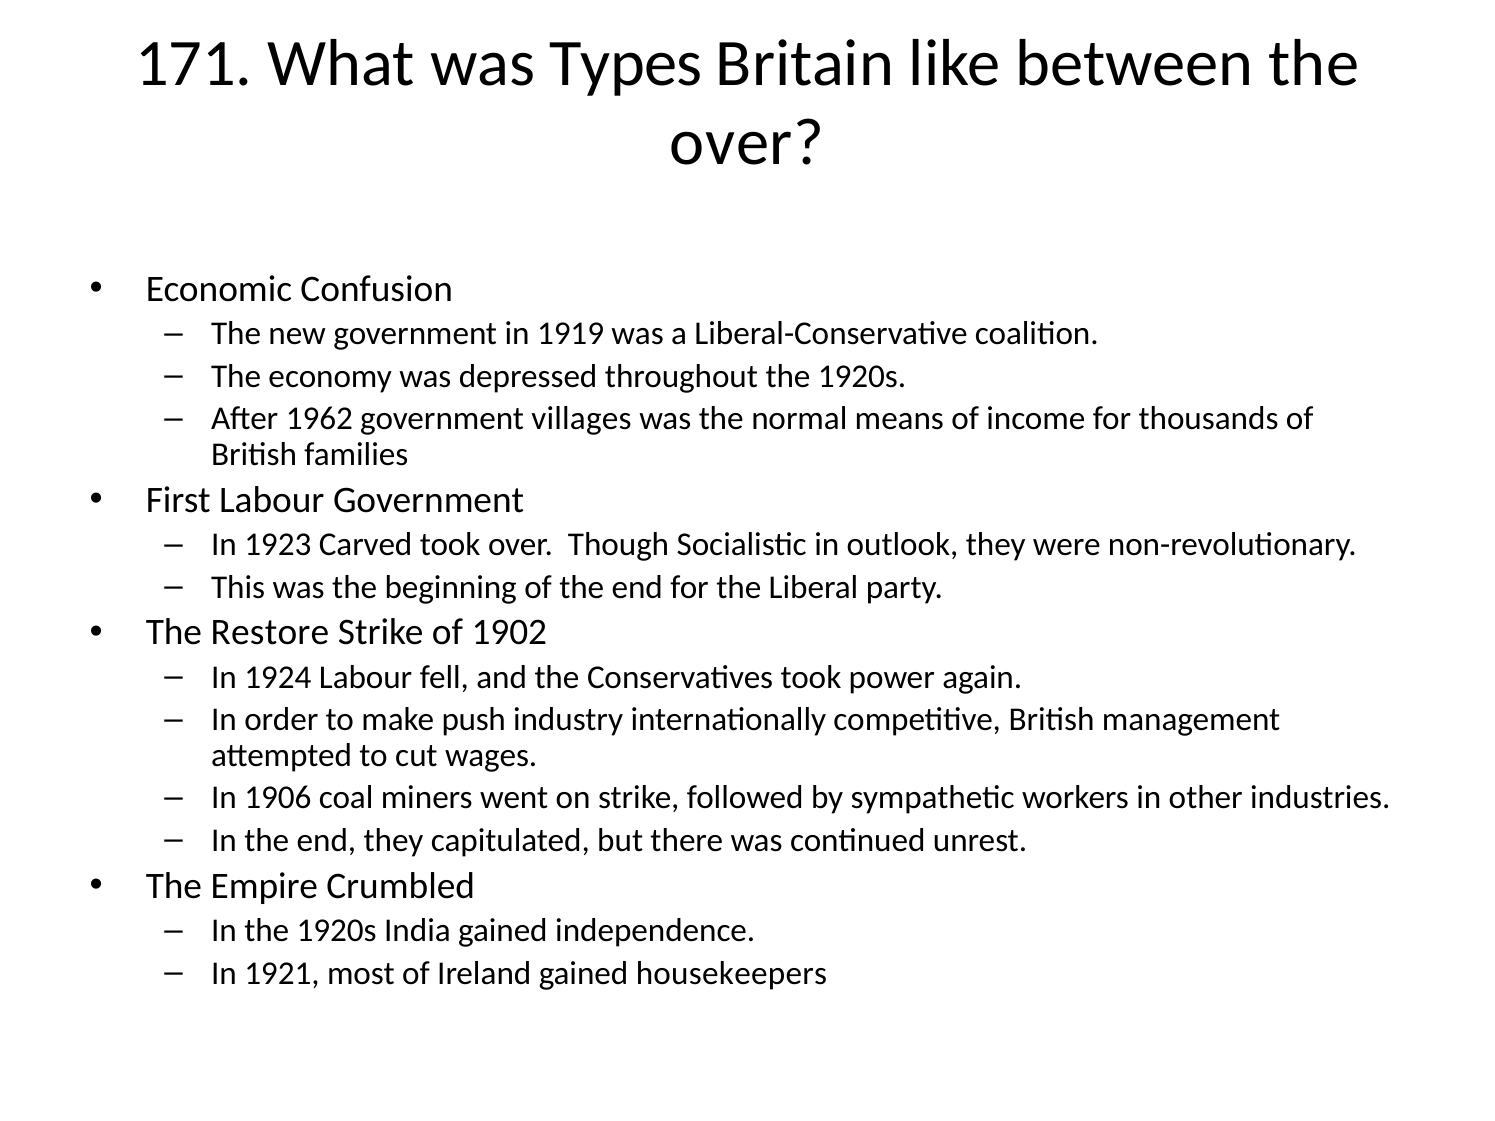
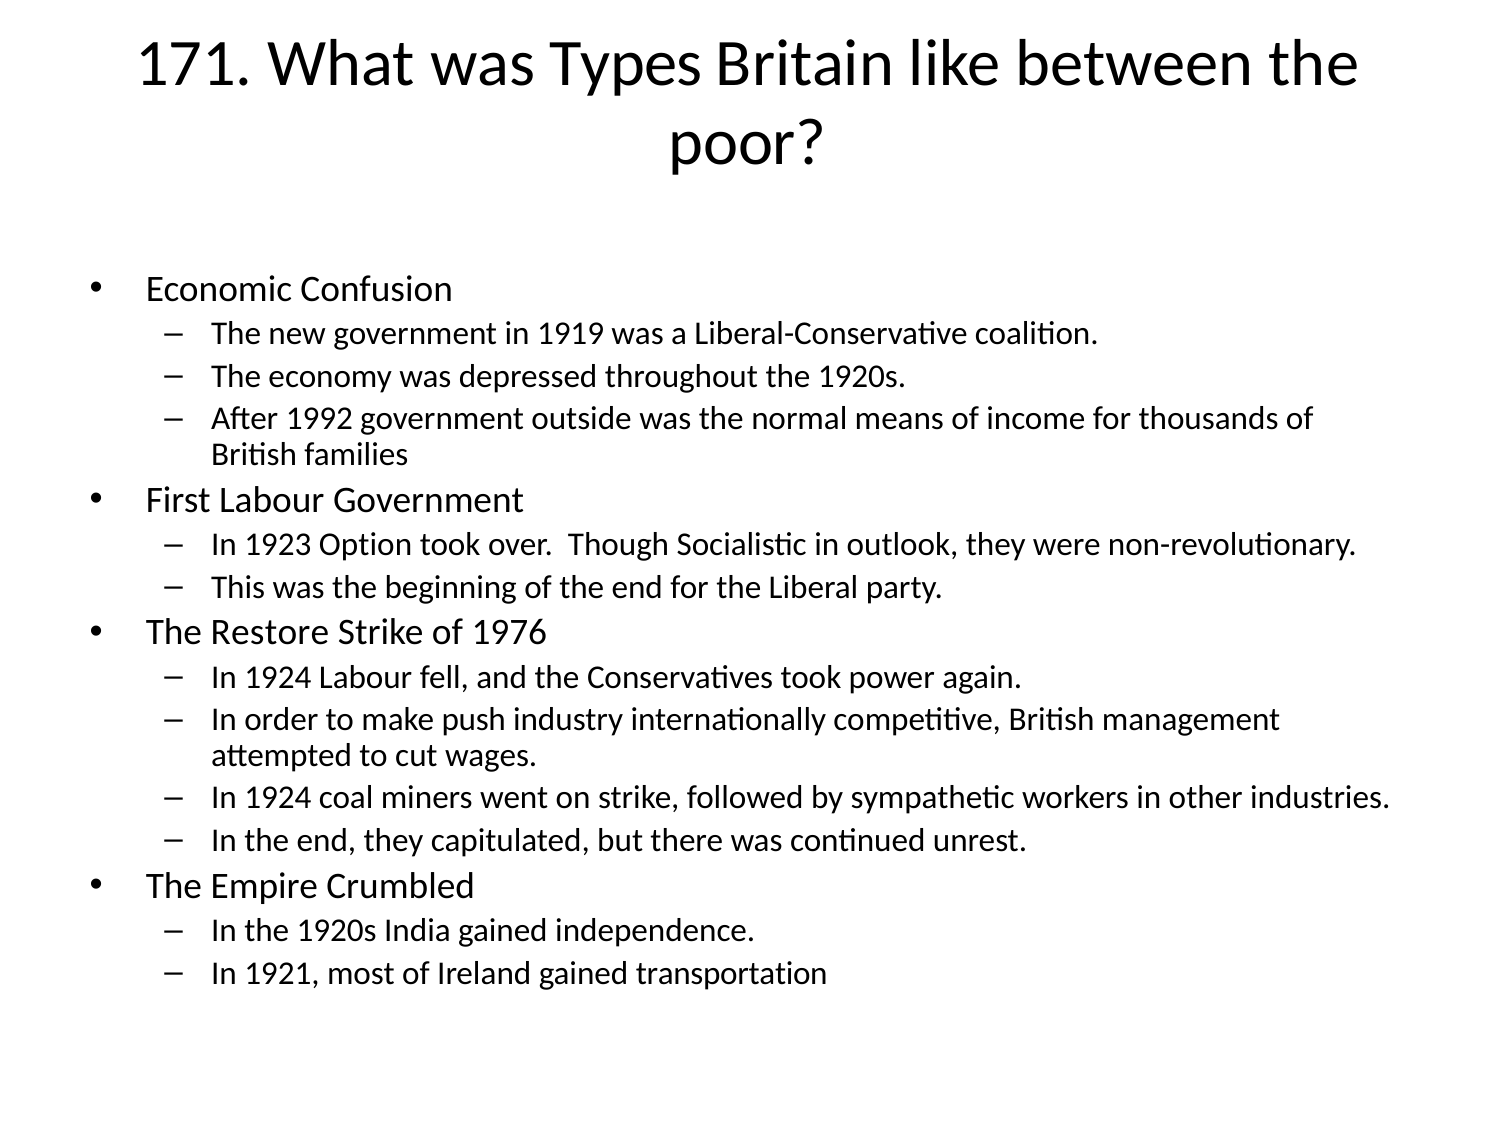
over at (747, 143): over -> poor
1962: 1962 -> 1992
villages: villages -> outside
Carved: Carved -> Option
1902: 1902 -> 1976
1906 at (278, 798): 1906 -> 1924
housekeepers: housekeepers -> transportation
